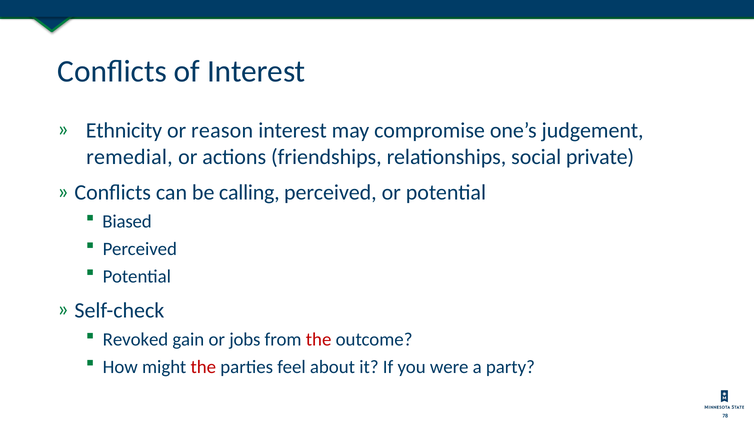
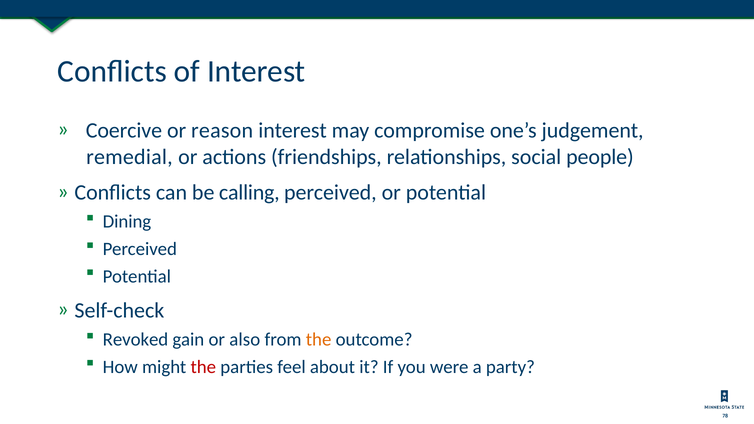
Ethnicity: Ethnicity -> Coercive
private: private -> people
Biased: Biased -> Dining
jobs: jobs -> also
the at (319, 340) colour: red -> orange
